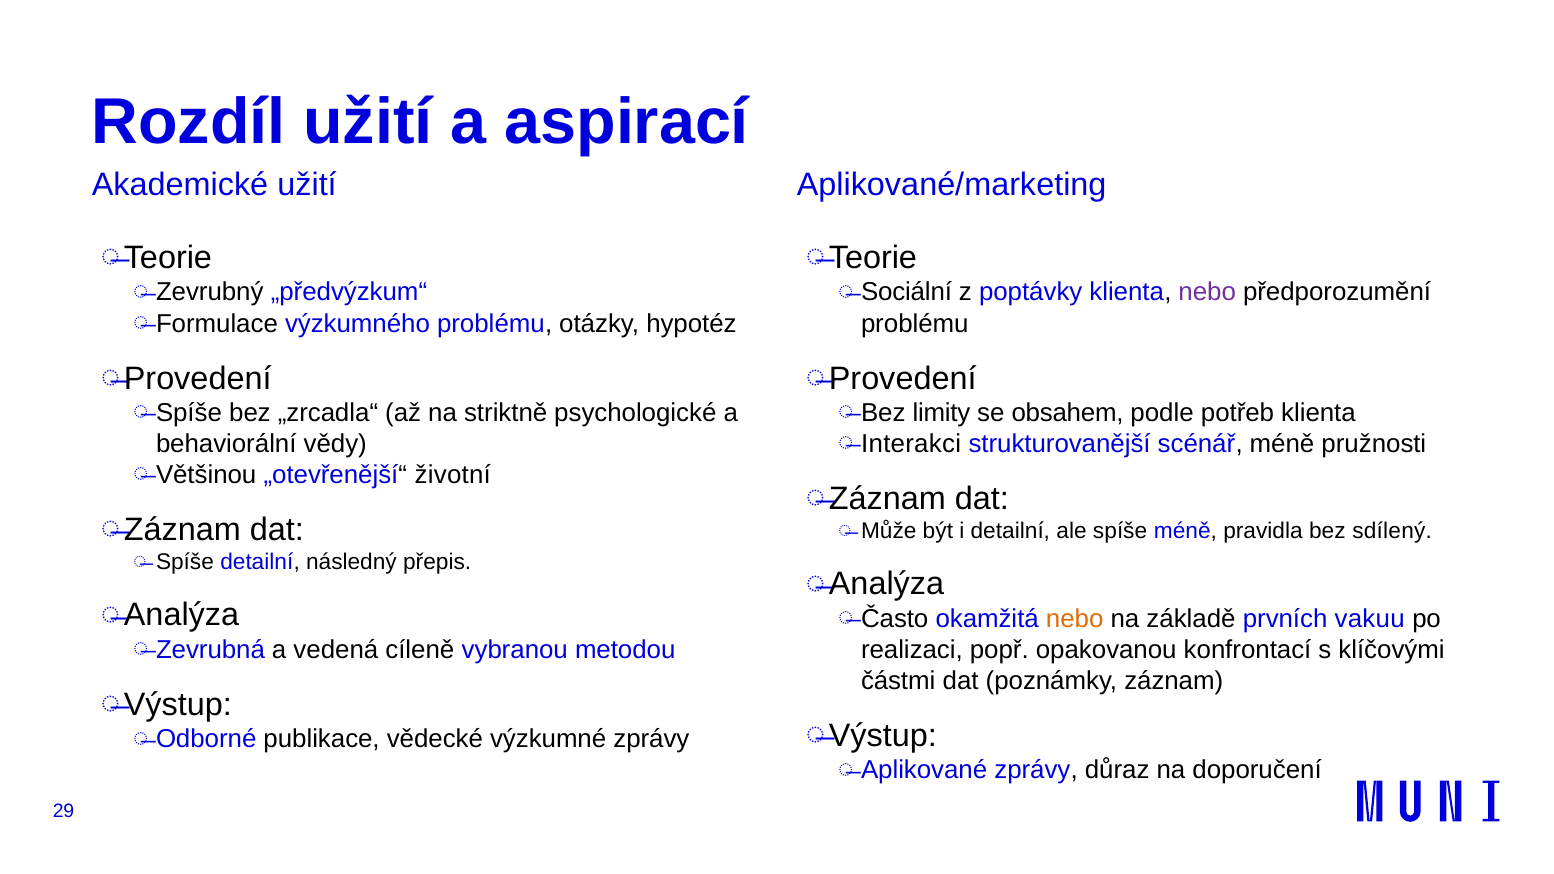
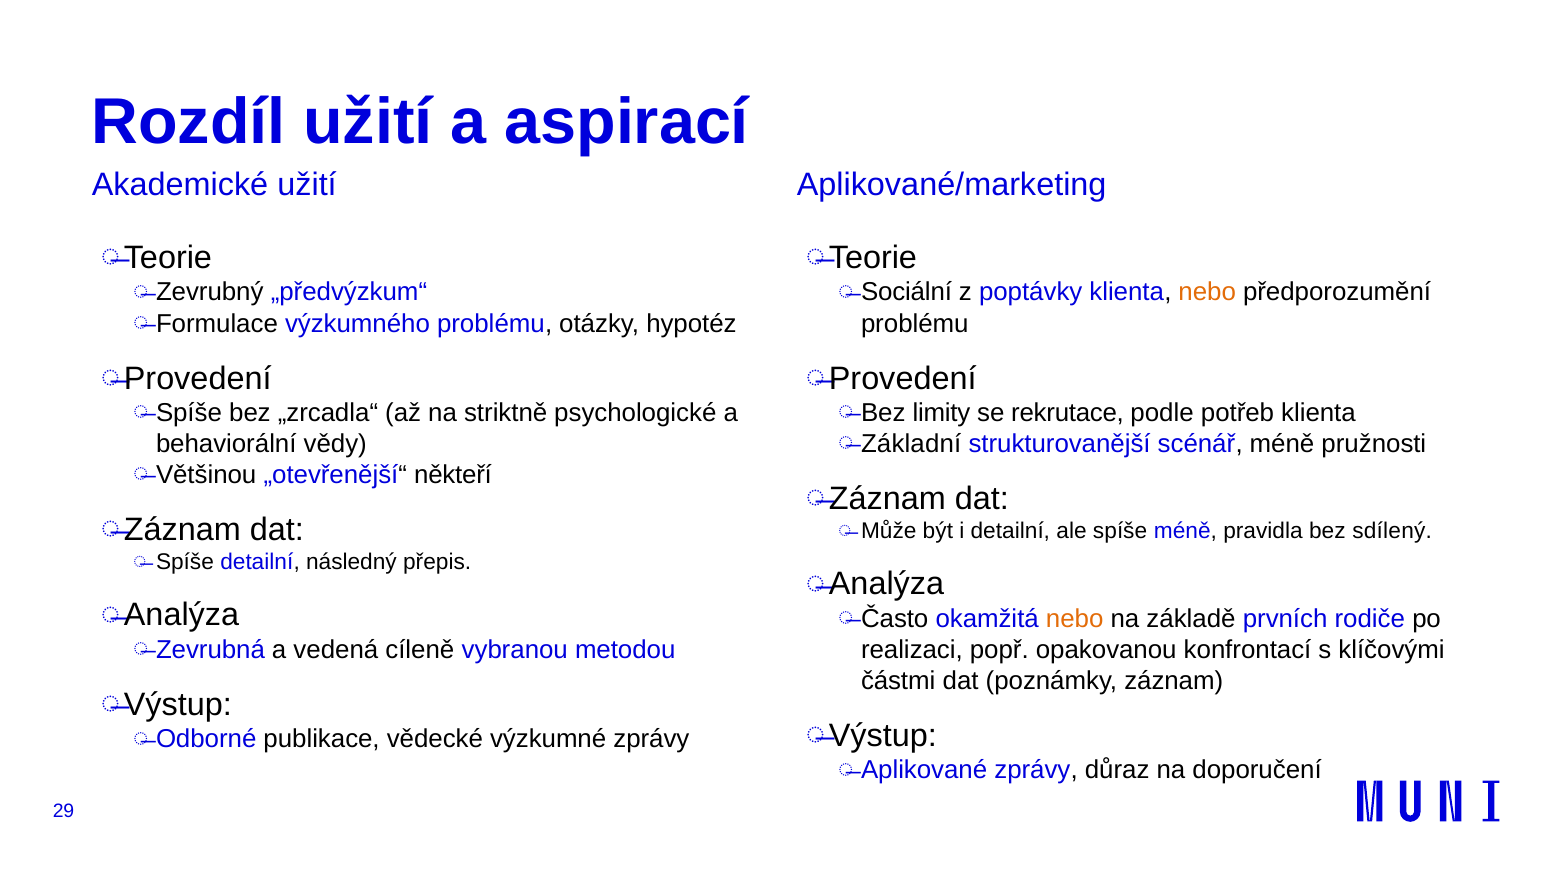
nebo at (1207, 292) colour: purple -> orange
obsahem: obsahem -> rekrutace
Interakci: Interakci -> Základní
životní: životní -> někteří
vakuu: vakuu -> rodiče
